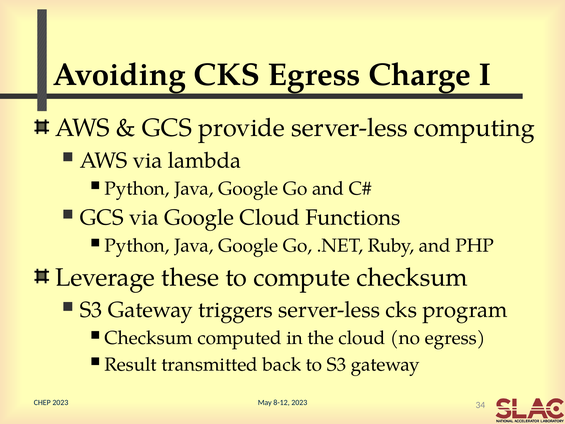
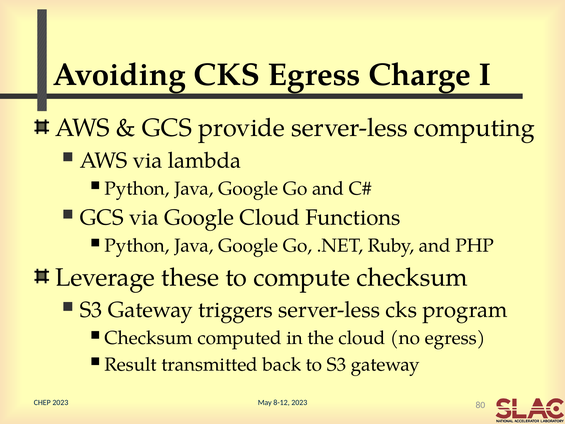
34: 34 -> 80
